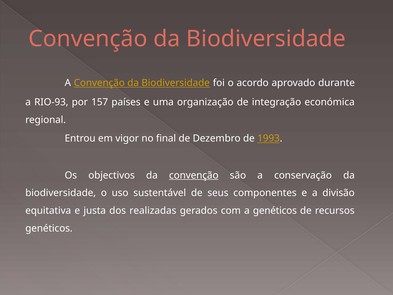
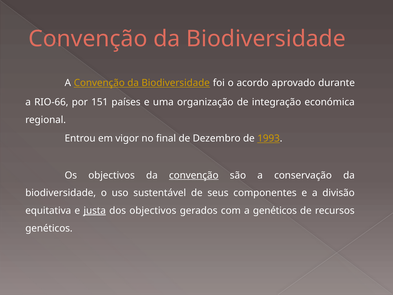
RIO-93: RIO-93 -> RIO-66
157: 157 -> 151
justa underline: none -> present
dos realizadas: realizadas -> objectivos
